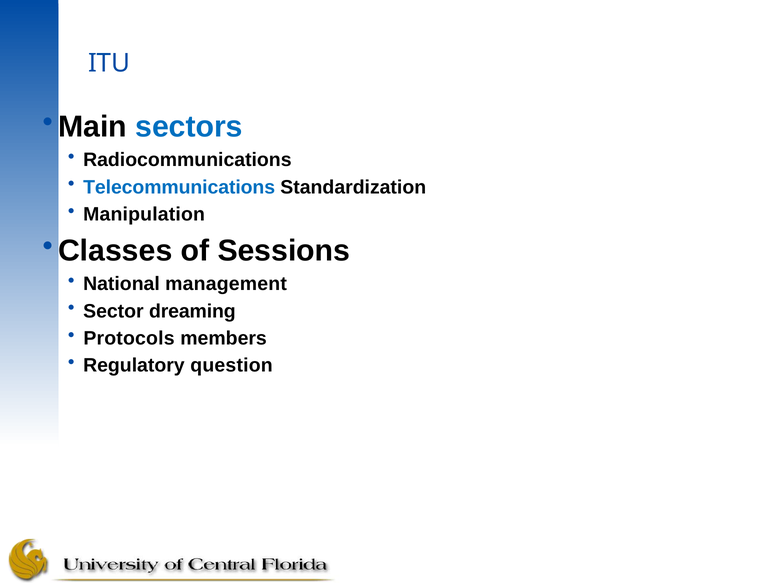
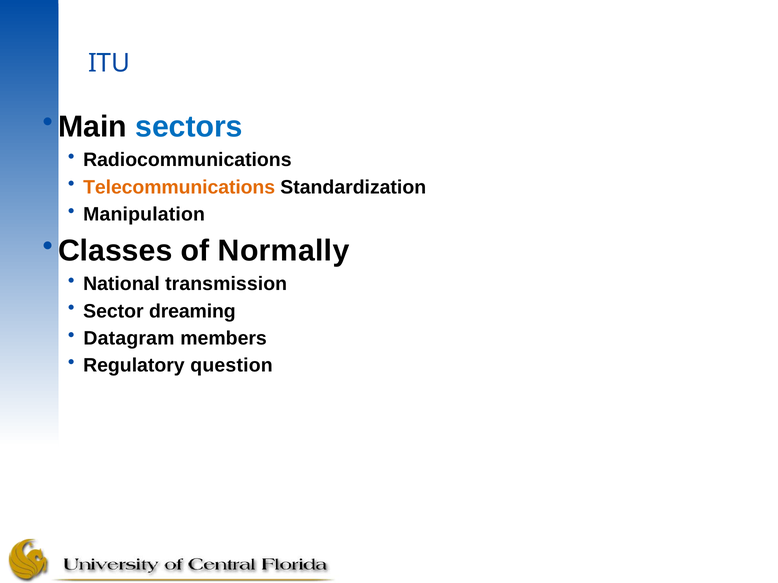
Telecommunications colour: blue -> orange
Sessions: Sessions -> Normally
management: management -> transmission
Protocols: Protocols -> Datagram
